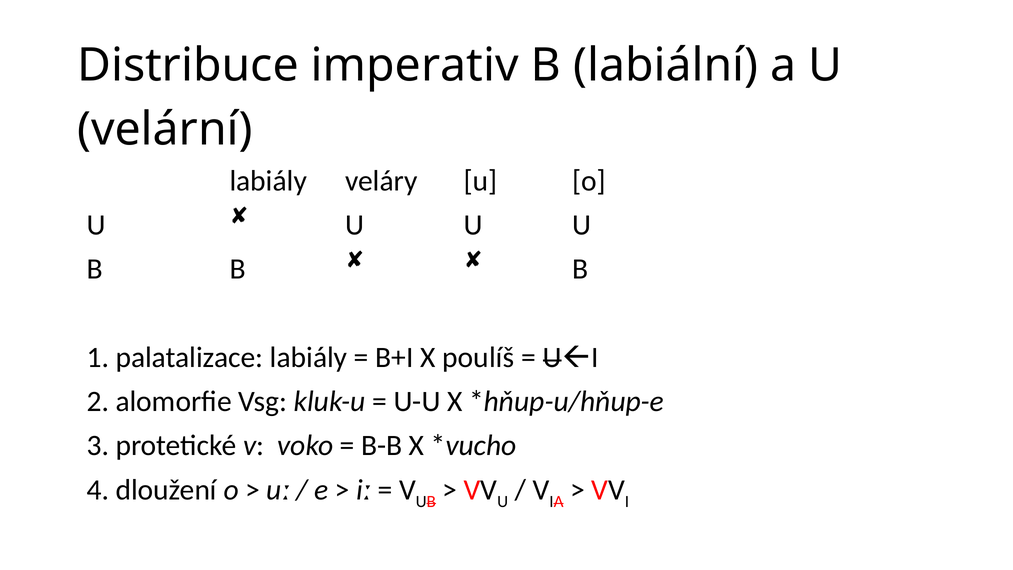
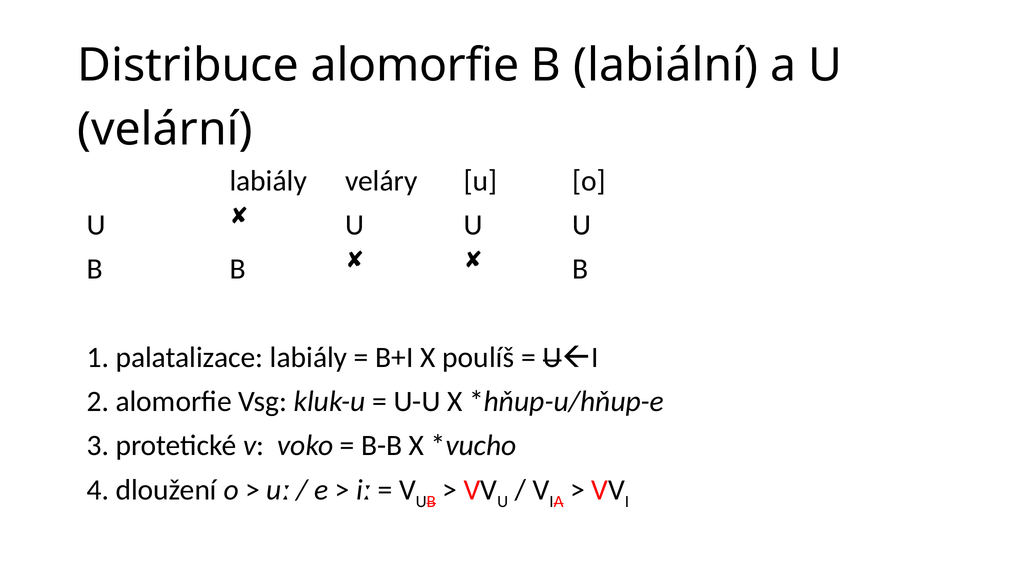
Distribuce imperativ: imperativ -> alomorfie
